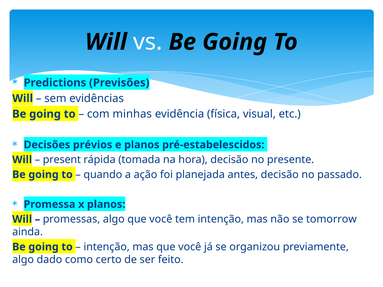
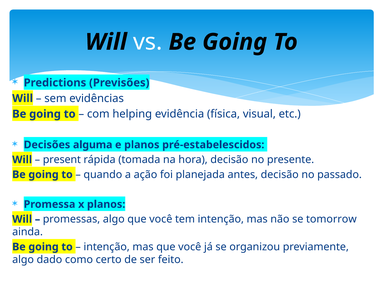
minhas: minhas -> helping
prévios: prévios -> alguma
